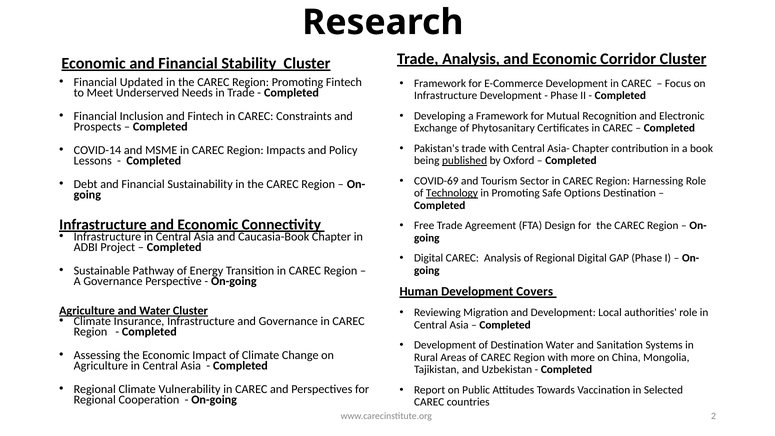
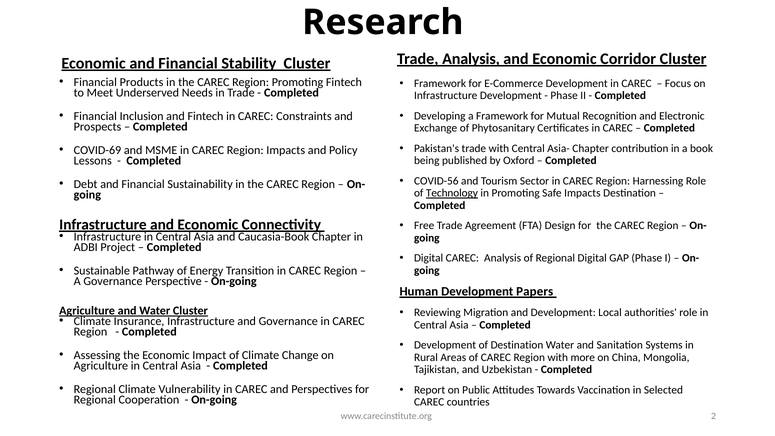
Updated: Updated -> Products
COVID-14: COVID-14 -> COVID-69
published underline: present -> none
COVID-69: COVID-69 -> COVID-56
Safe Options: Options -> Impacts
Covers: Covers -> Papers
